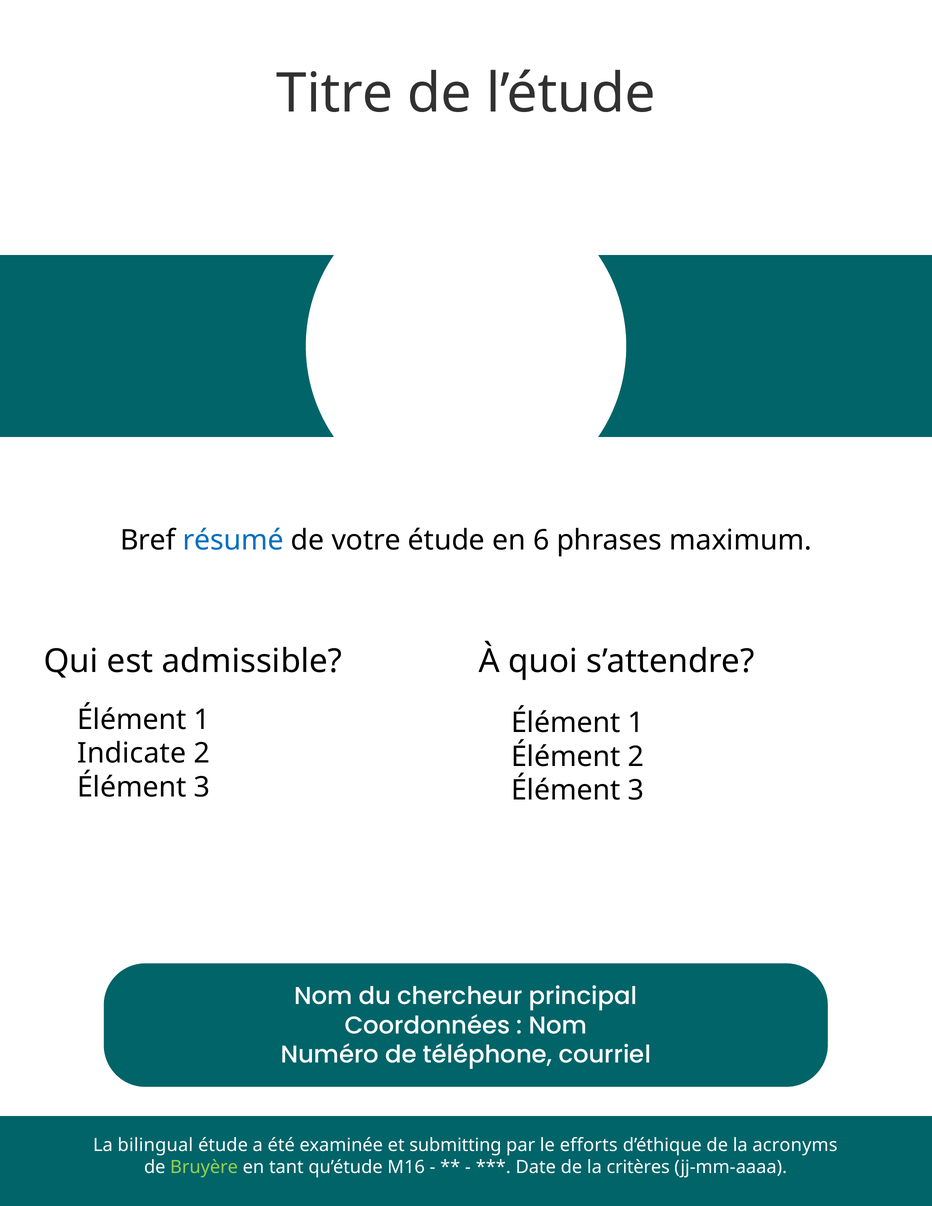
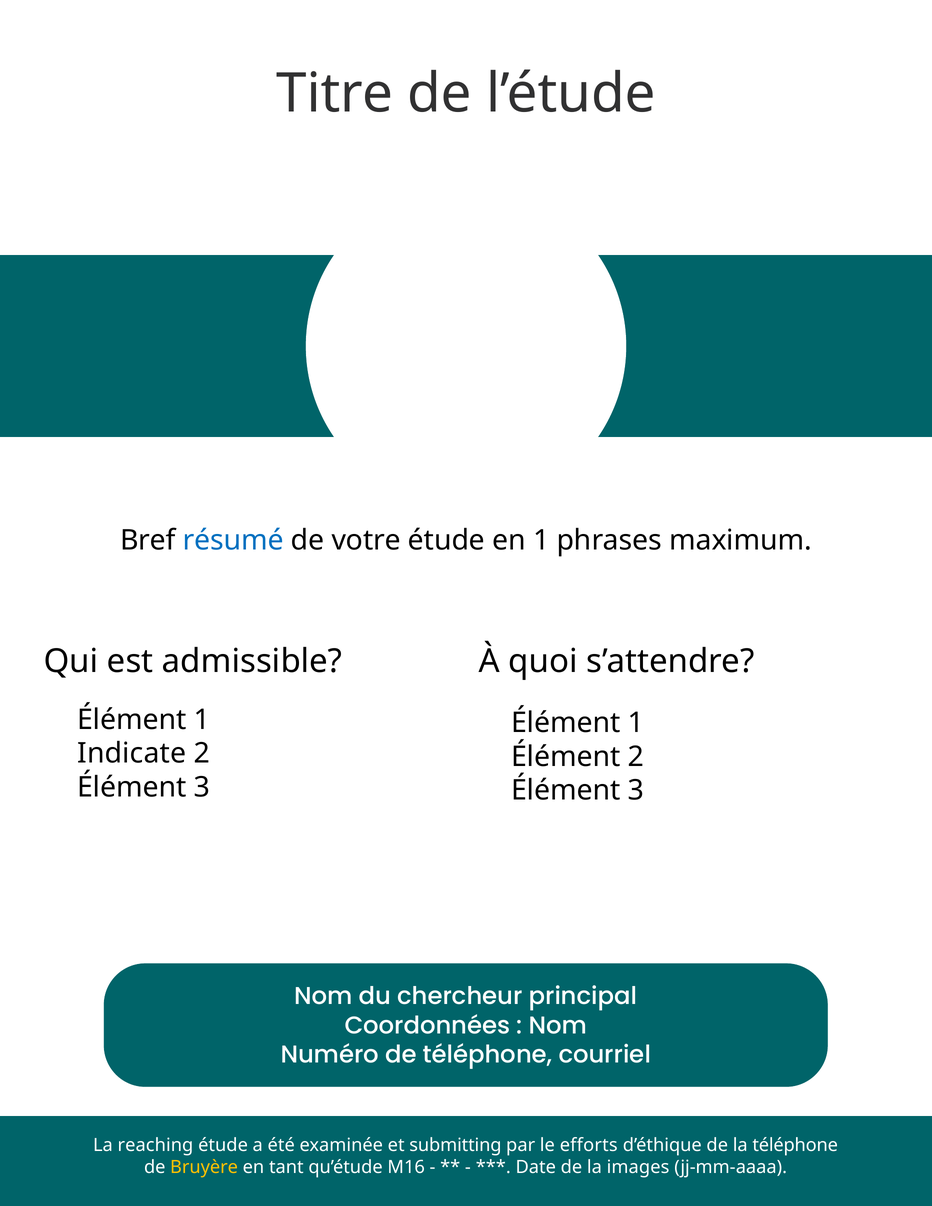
en 6: 6 -> 1
bilingual: bilingual -> reaching
la acronyms: acronyms -> téléphone
Bruyère colour: light green -> yellow
critères: critères -> images
